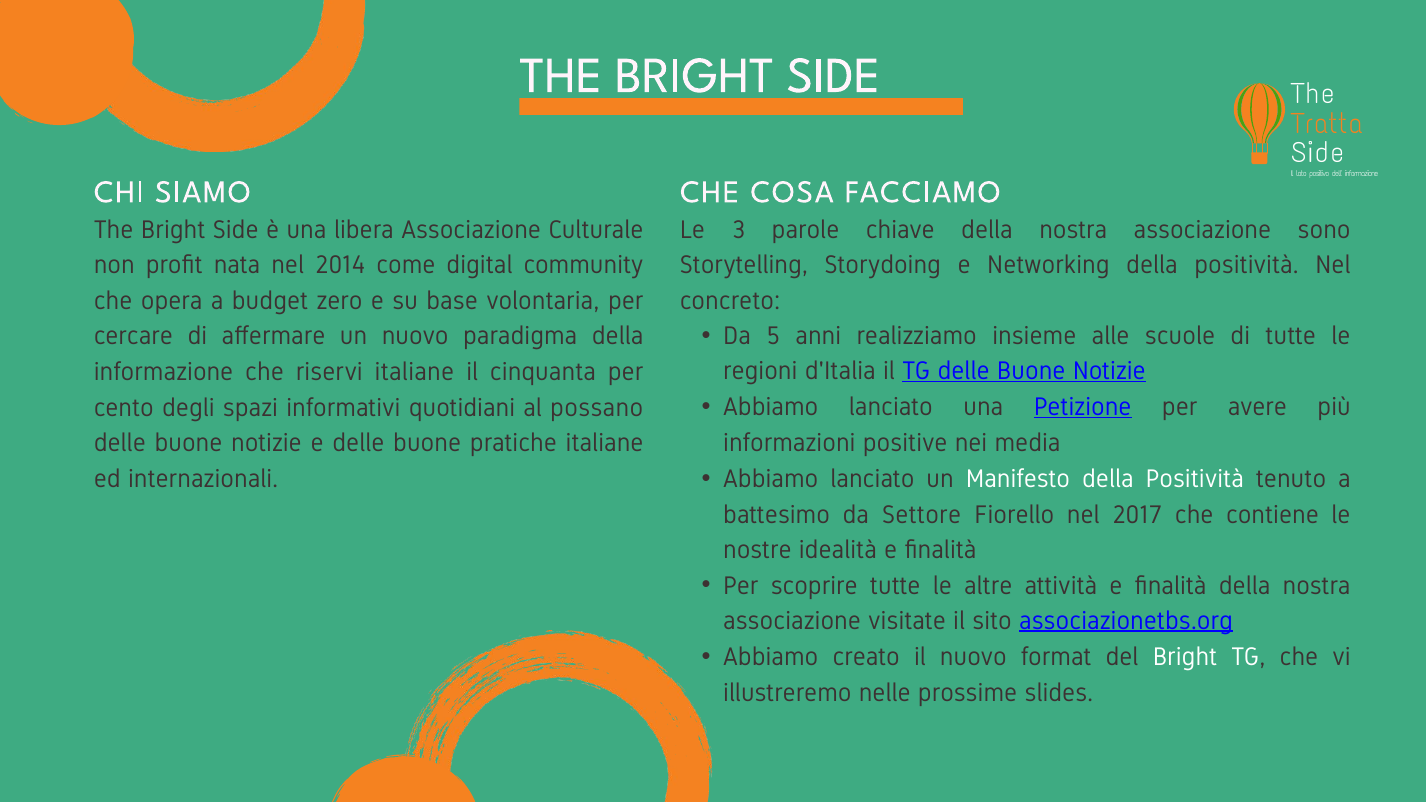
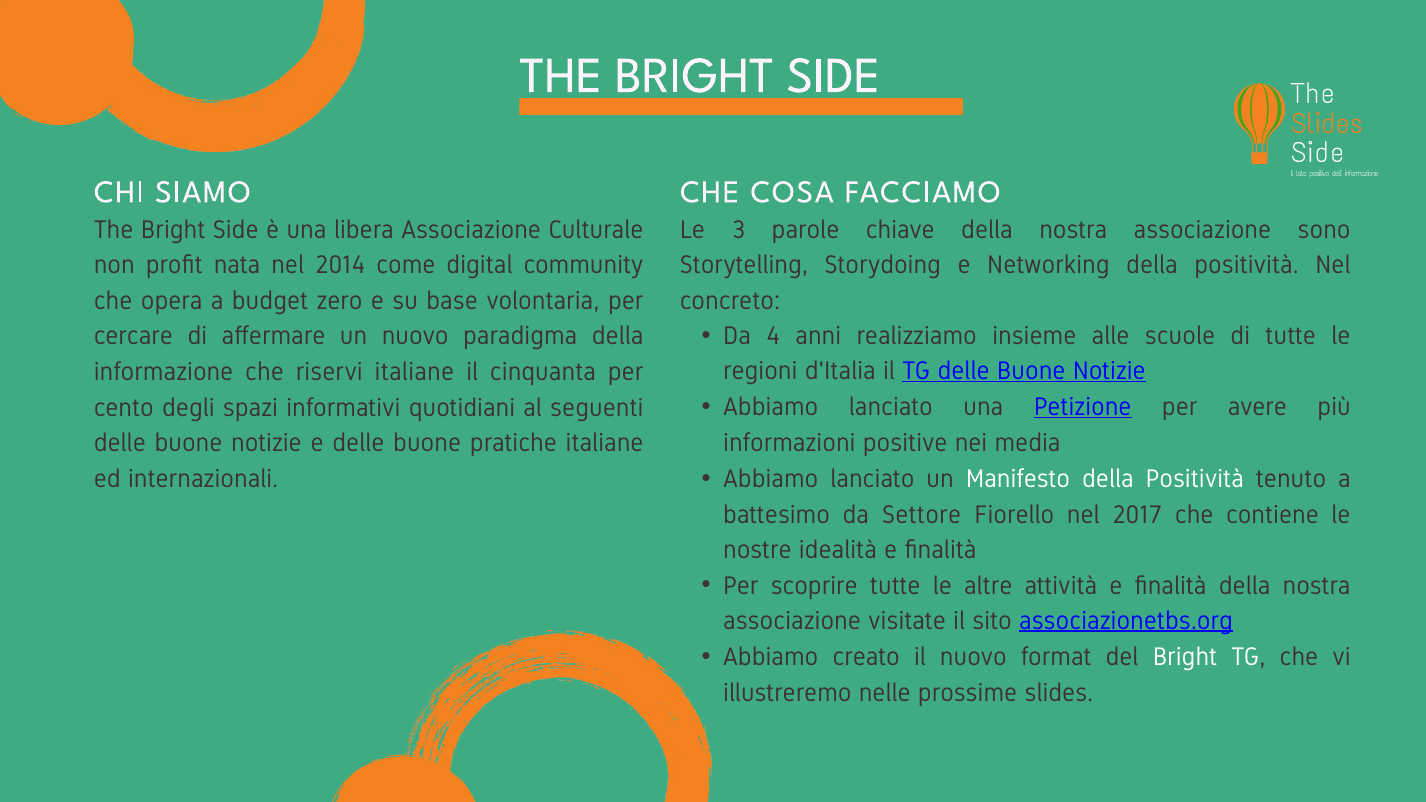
Tratta at (1327, 124): Tratta -> Slides
5: 5 -> 4
possano: possano -> seguenti
